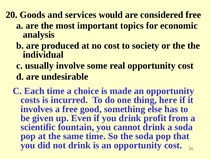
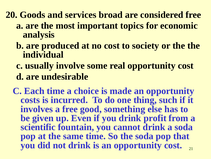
would: would -> broad
here: here -> such
